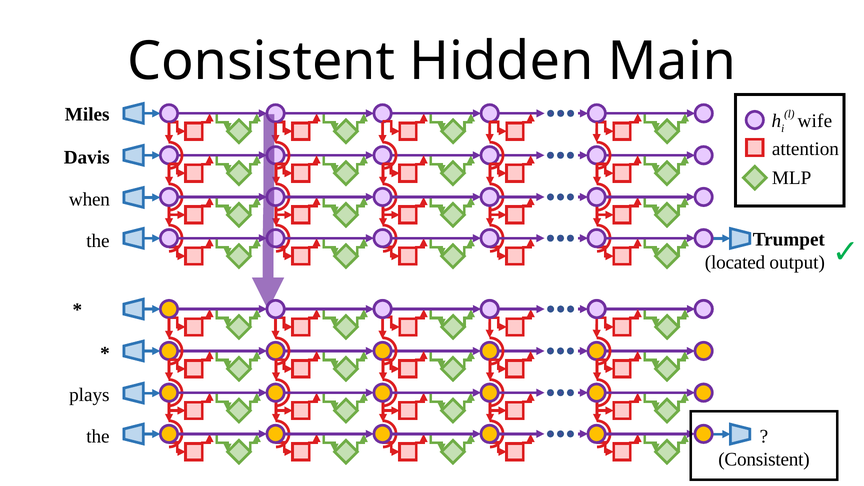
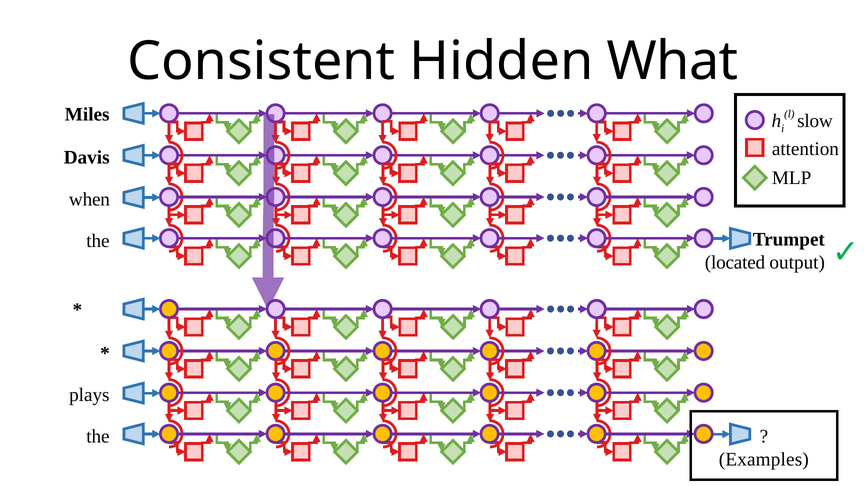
Main: Main -> What
wife: wife -> slow
Consistent at (764, 459): Consistent -> Examples
